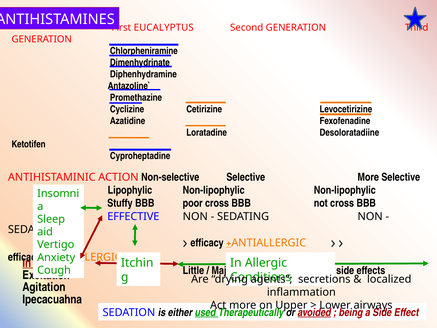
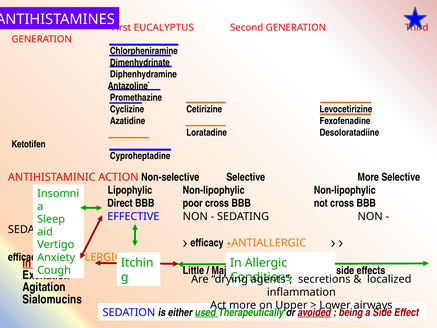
Stuffy: Stuffy -> Direct
Ipecacuahna: Ipecacuahna -> Sialomucins
